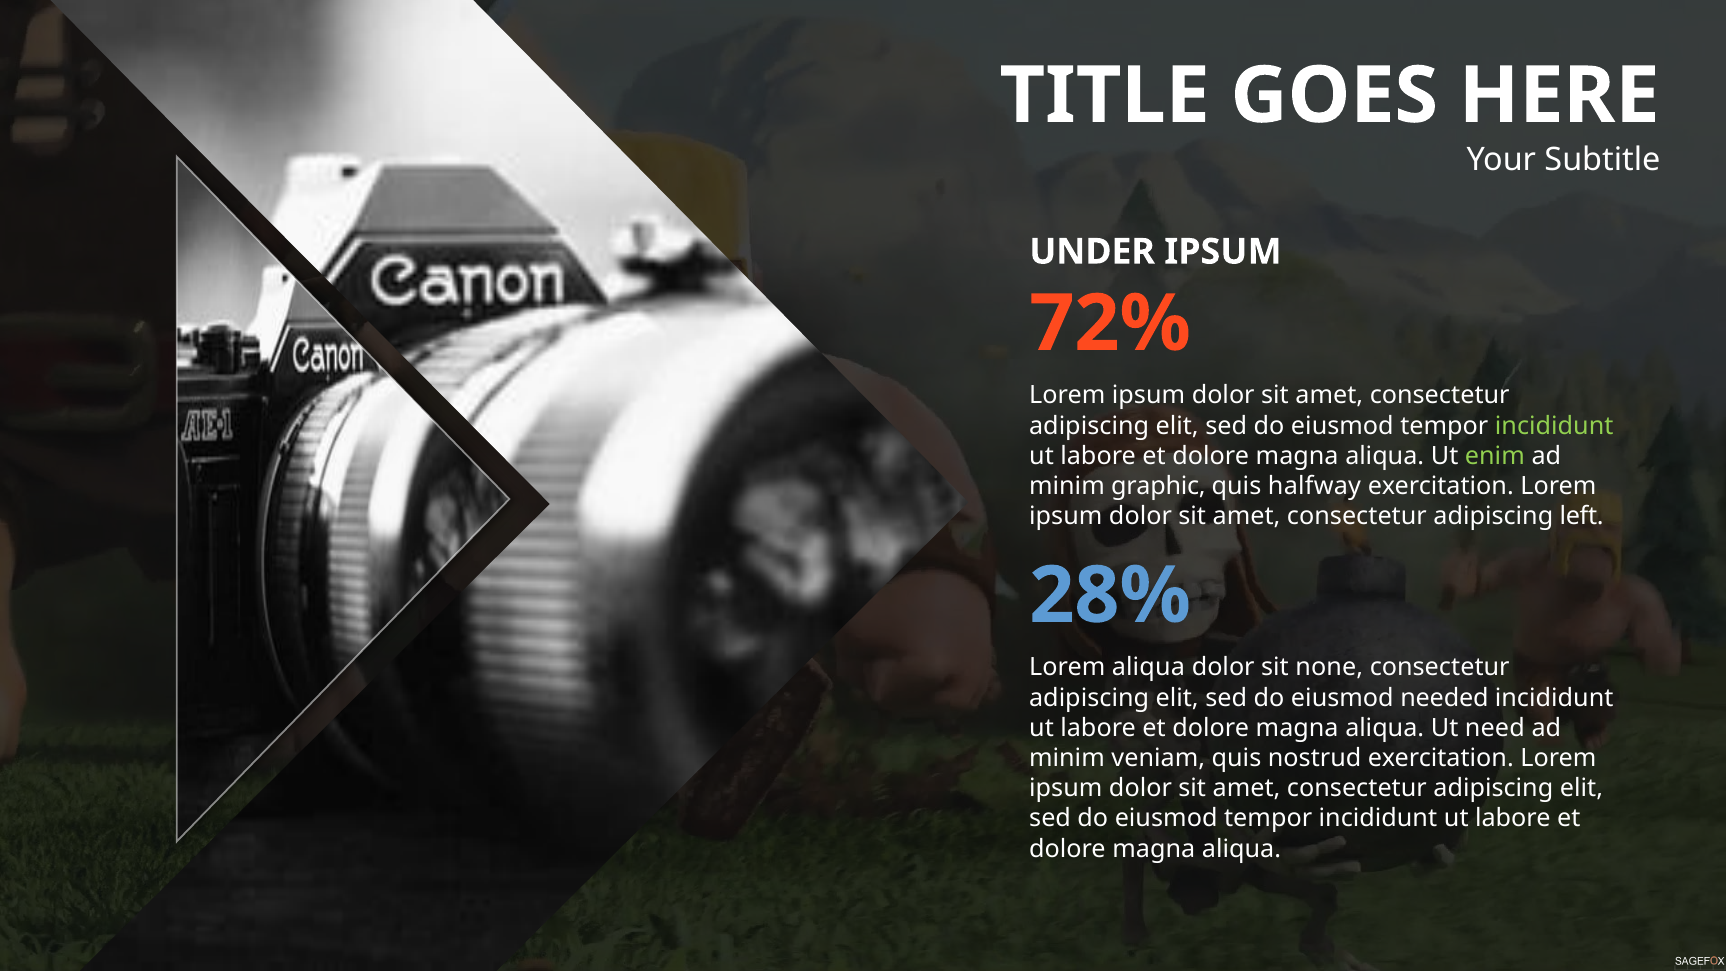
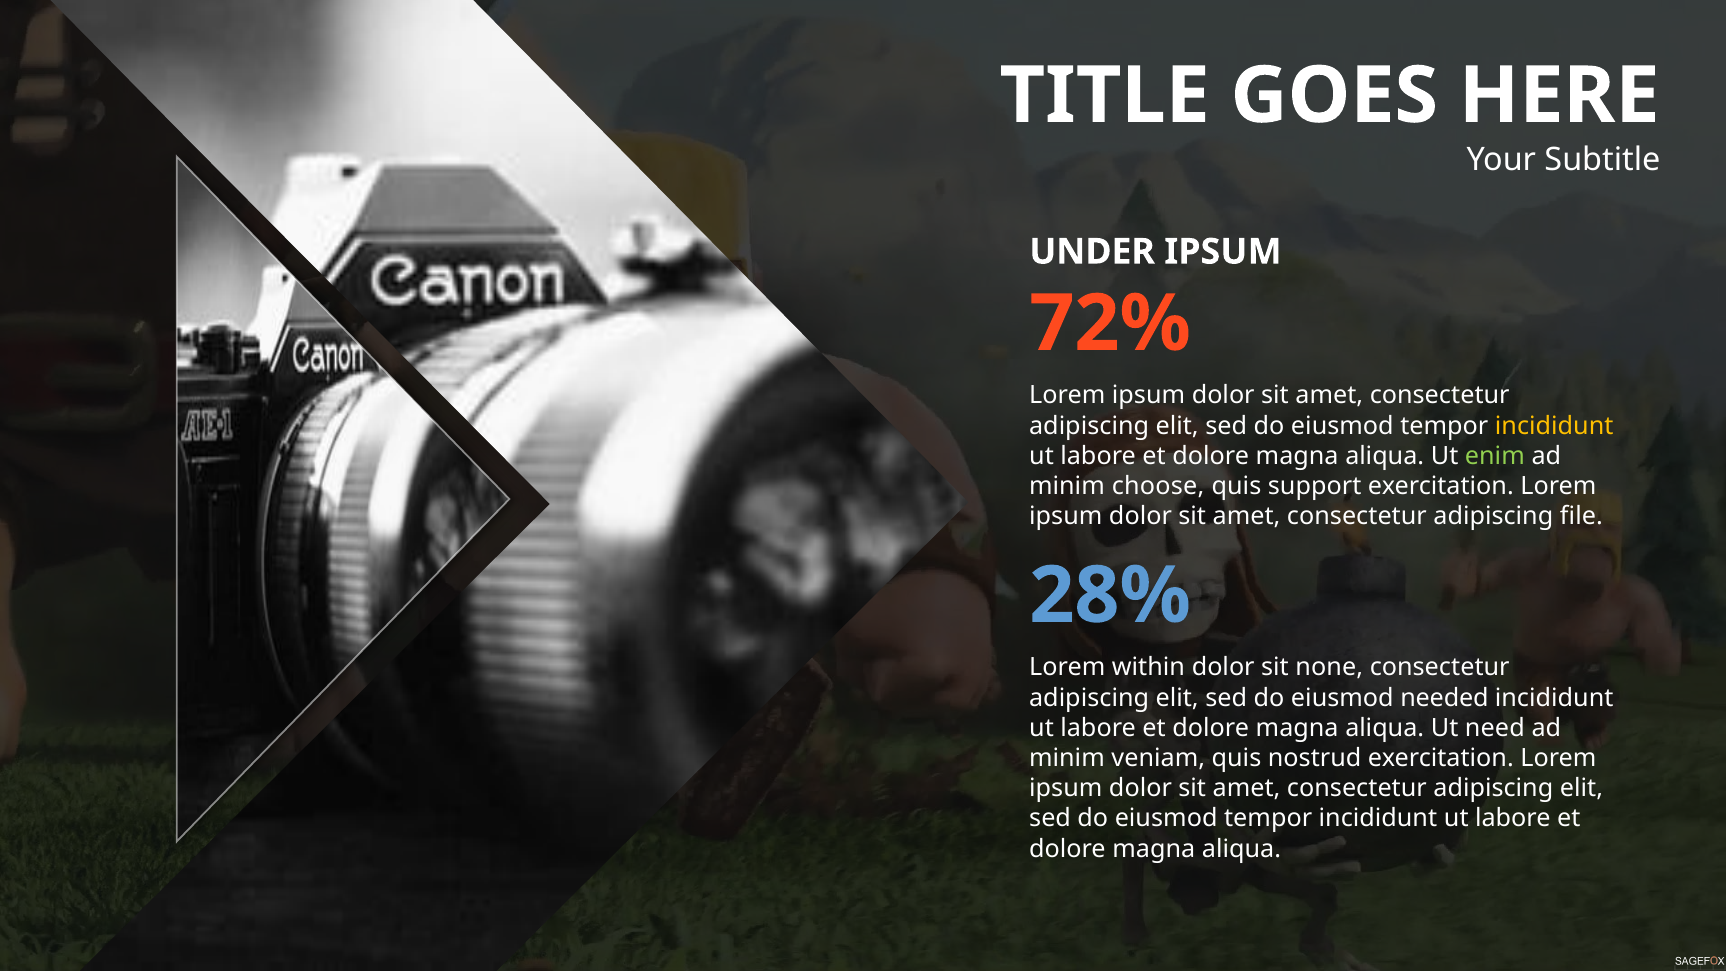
incididunt at (1554, 426) colour: light green -> yellow
graphic: graphic -> choose
halfway: halfway -> support
left: left -> file
Lorem aliqua: aliqua -> within
